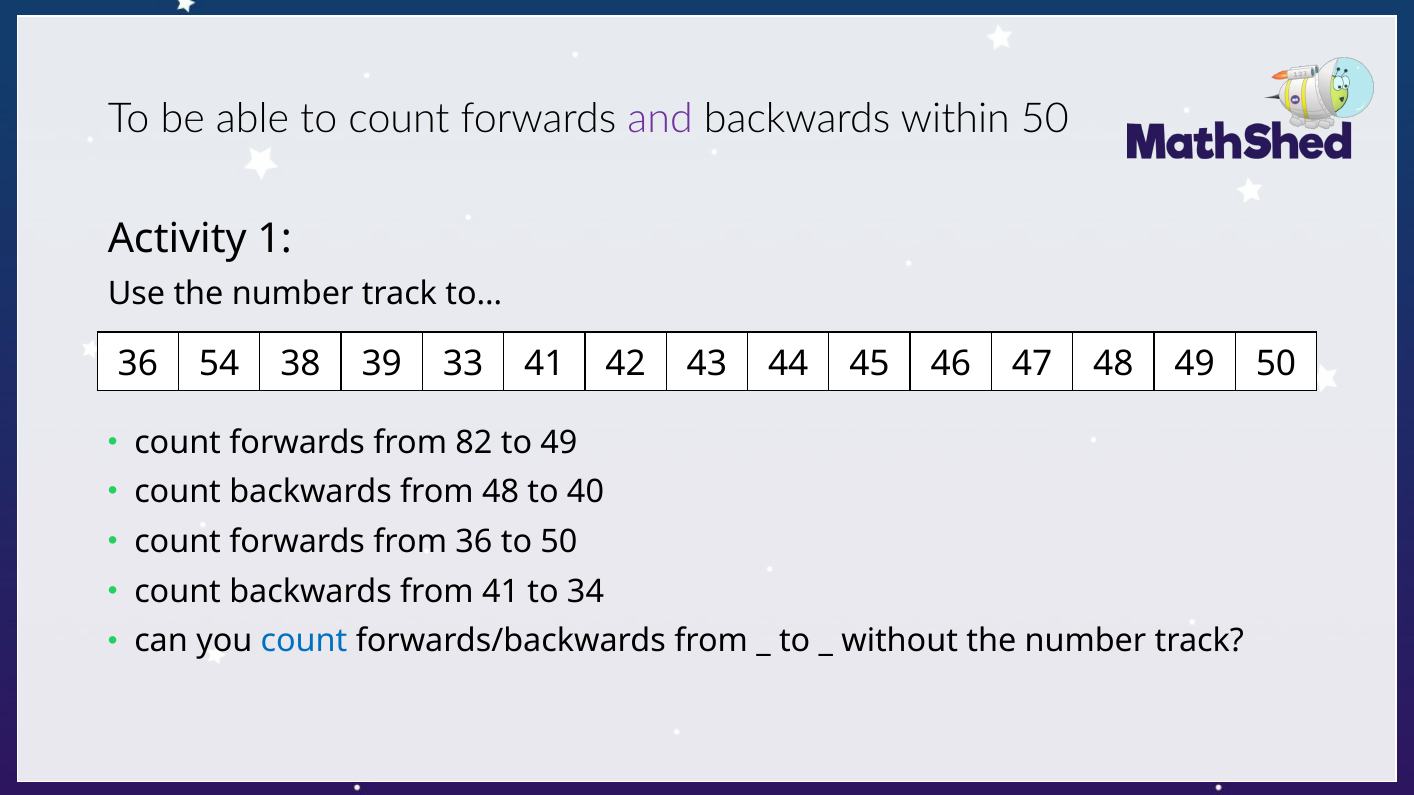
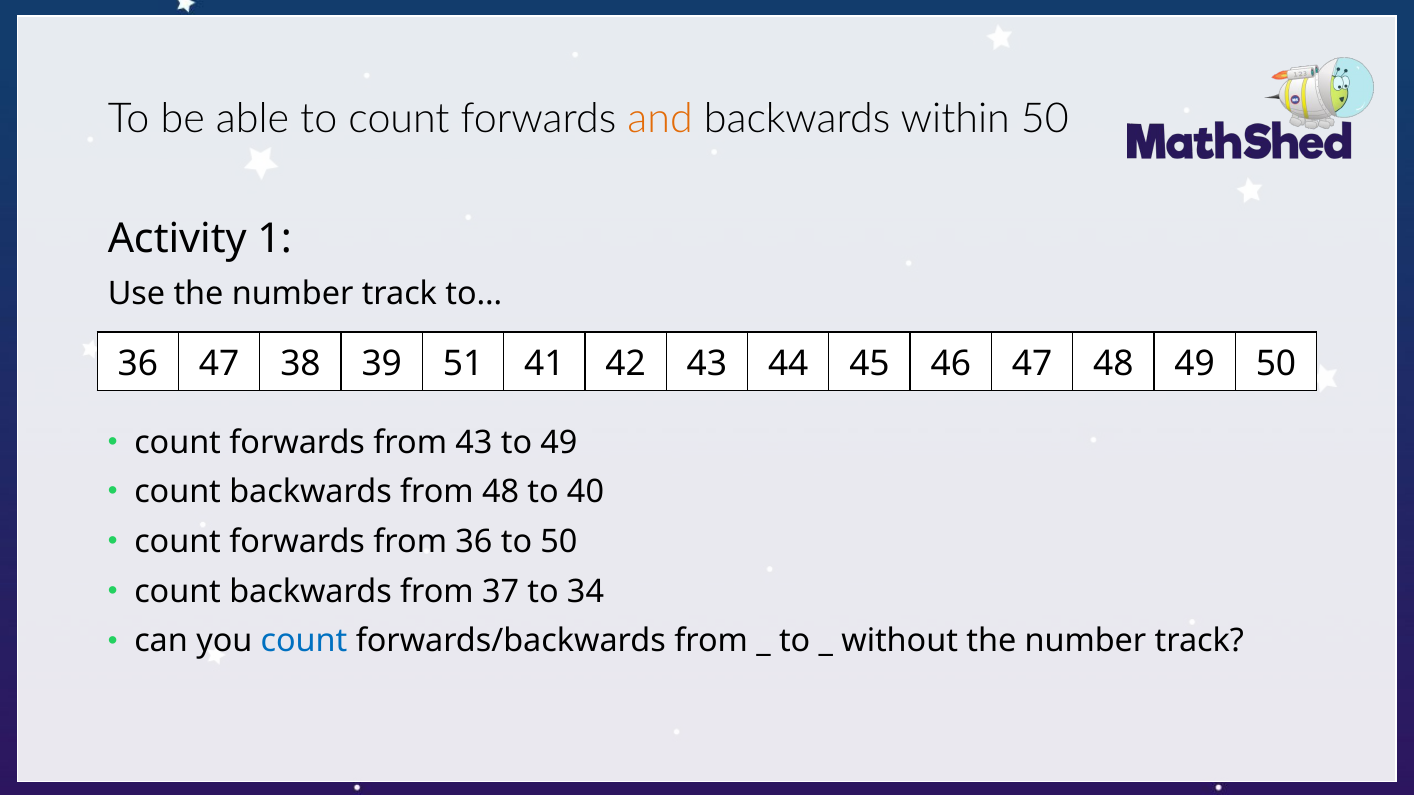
and colour: purple -> orange
36 54: 54 -> 47
33: 33 -> 51
from 82: 82 -> 43
from 41: 41 -> 37
